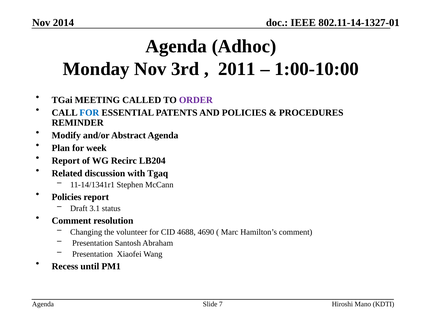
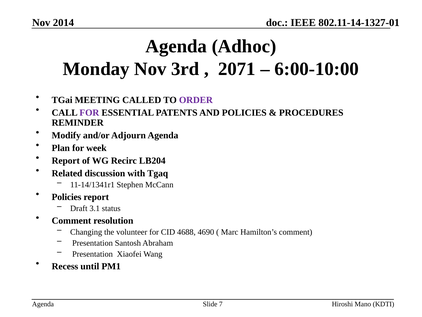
2011: 2011 -> 2071
1:00-10:00: 1:00-10:00 -> 6:00-10:00
FOR at (89, 112) colour: blue -> purple
Abstract: Abstract -> Adjourn
